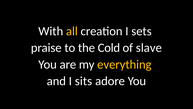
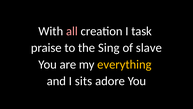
all colour: yellow -> pink
sets: sets -> task
Cold: Cold -> Sing
